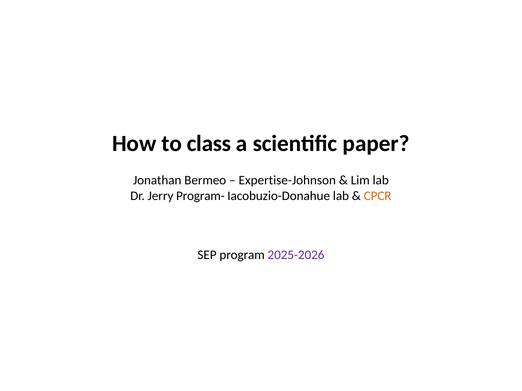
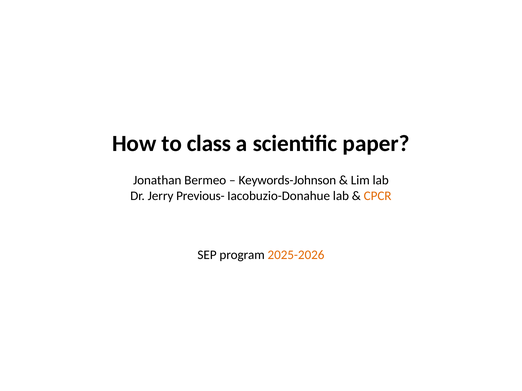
Expertise-Johnson: Expertise-Johnson -> Keywords-Johnson
Program-: Program- -> Previous-
2025-2026 colour: purple -> orange
